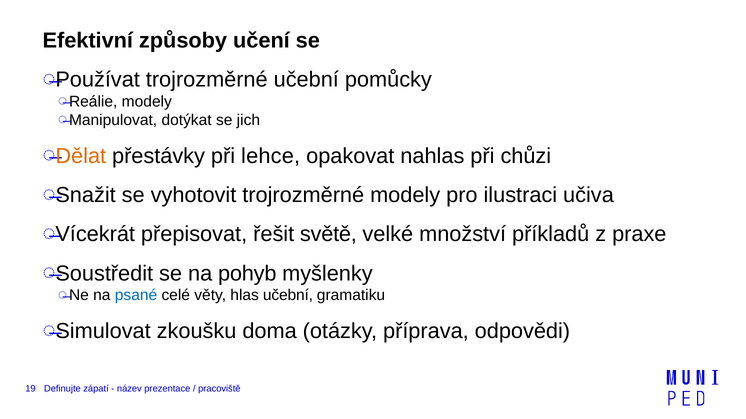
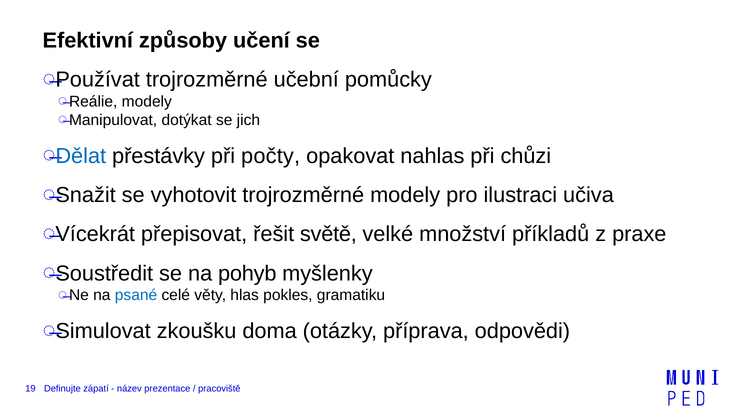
Dělat colour: orange -> blue
lehce: lehce -> počty
hlas učební: učební -> pokles
